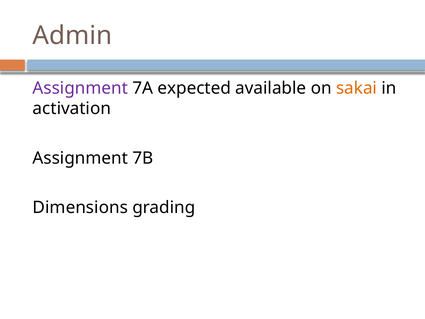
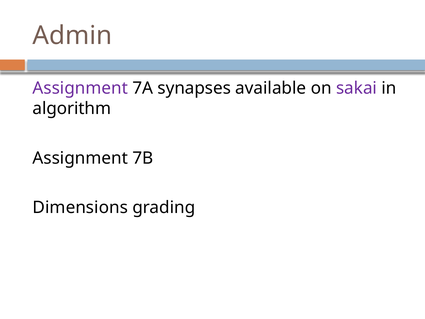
expected: expected -> synapses
sakai colour: orange -> purple
activation: activation -> algorithm
